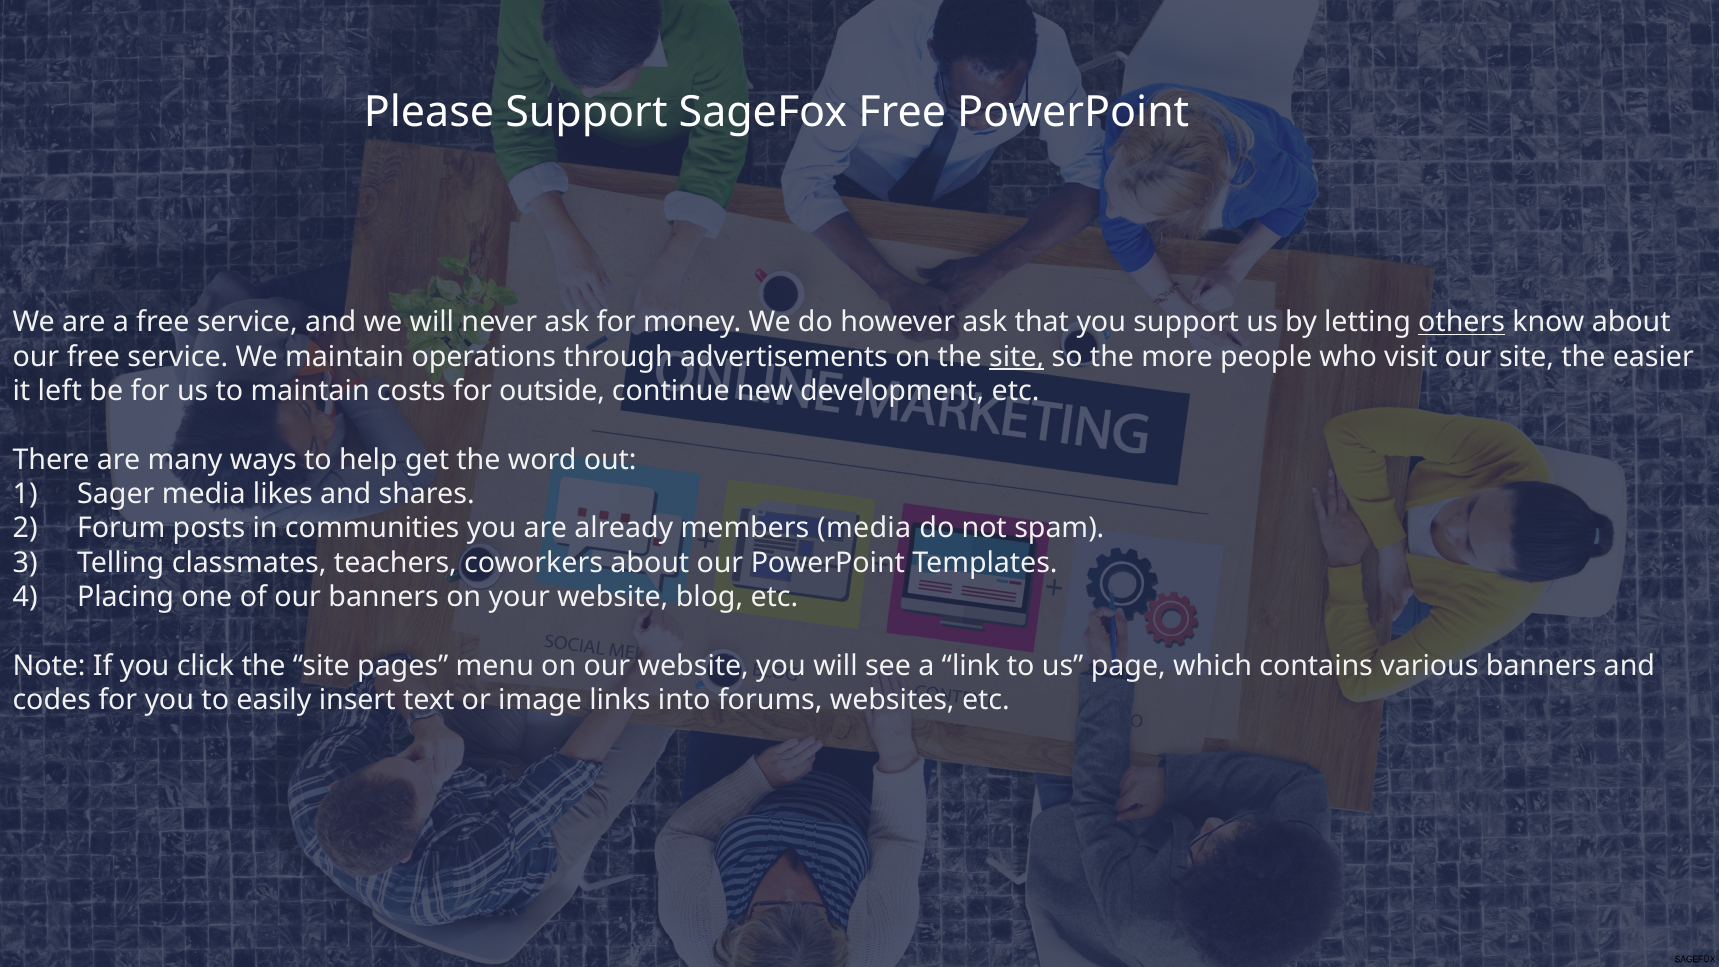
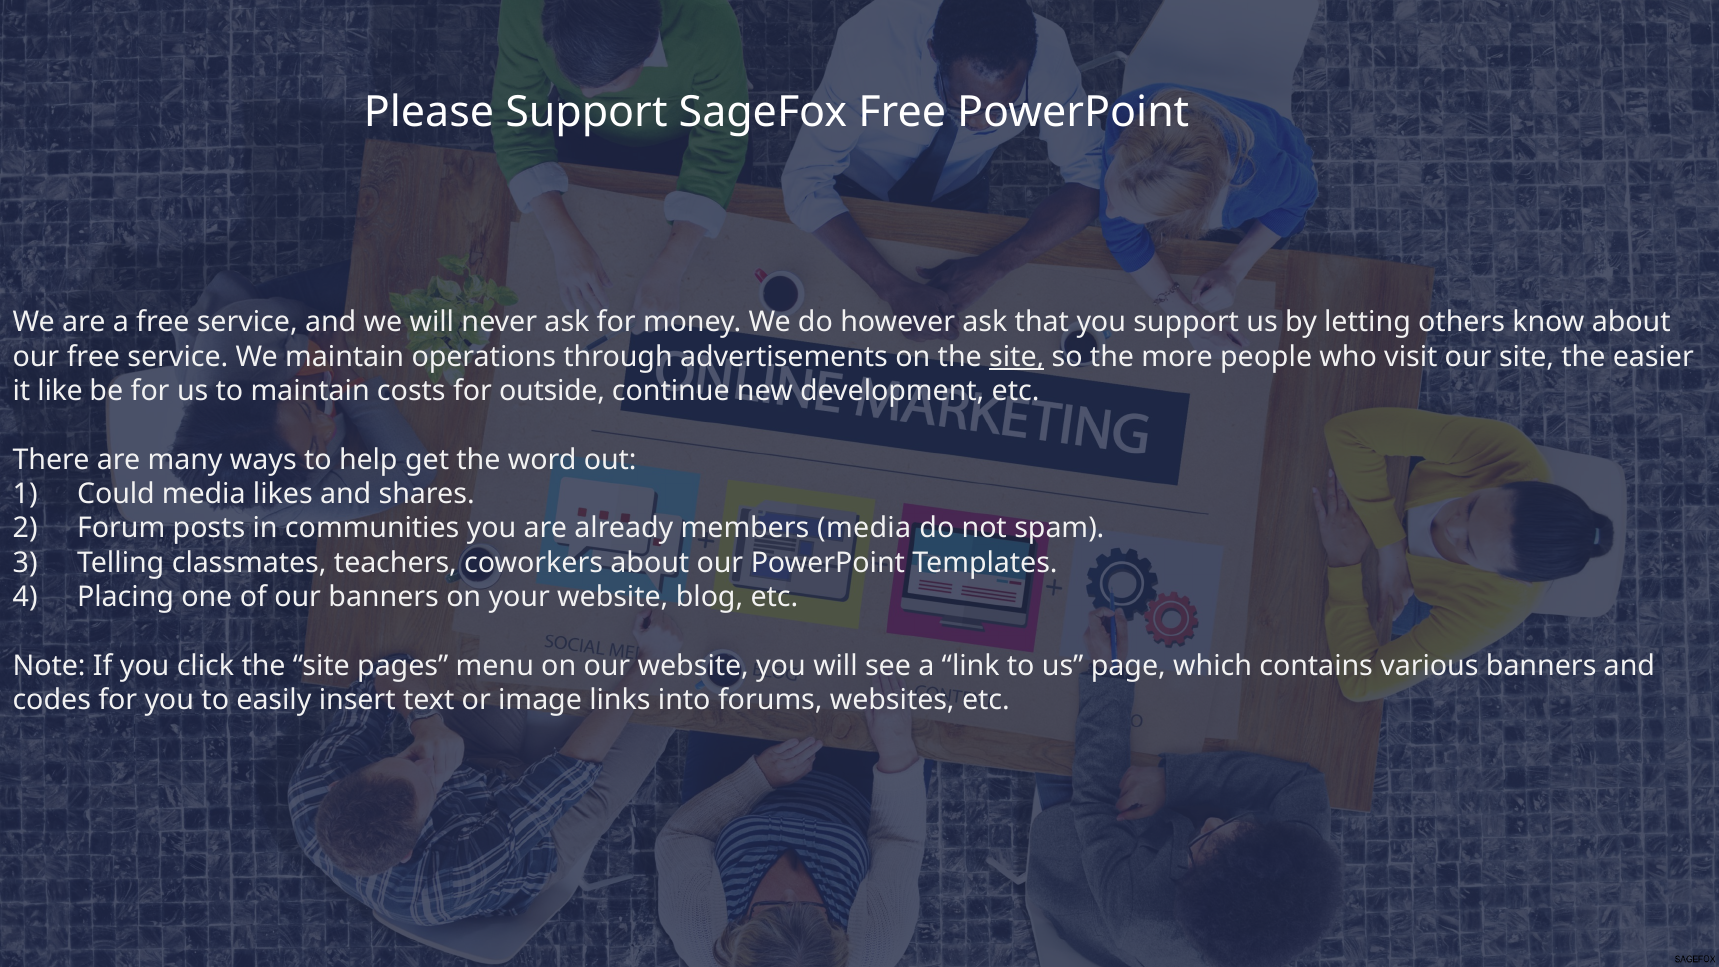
others underline: present -> none
left: left -> like
Sager: Sager -> Could
